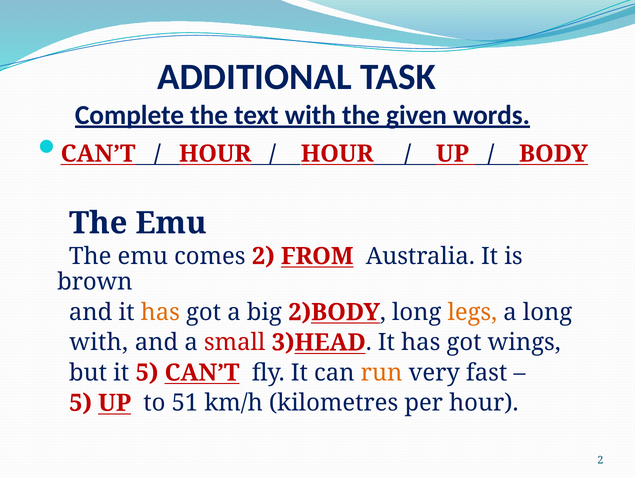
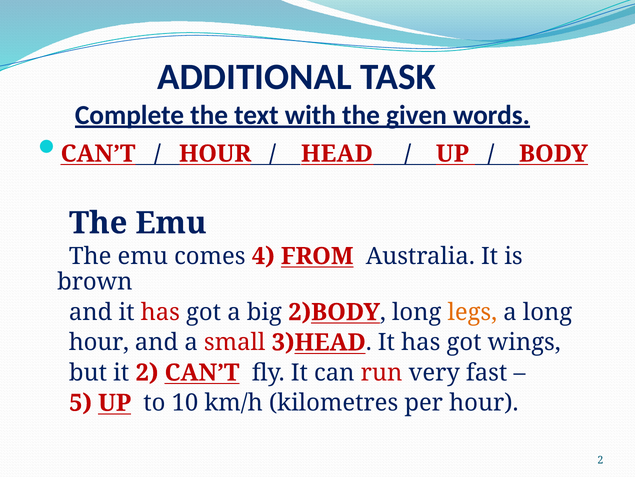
HOUR at (337, 154): HOUR -> HEAD
comes 2: 2 -> 4
has at (160, 312) colour: orange -> red
with at (99, 342): with -> hour
it 5: 5 -> 2
run colour: orange -> red
51: 51 -> 10
